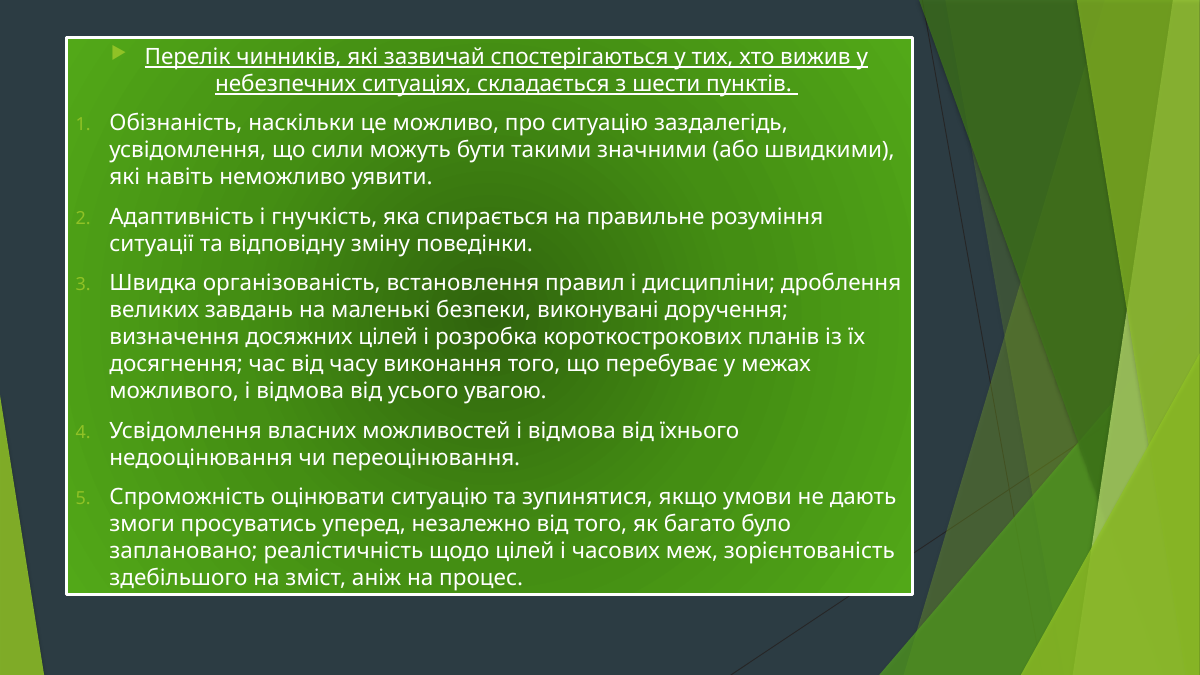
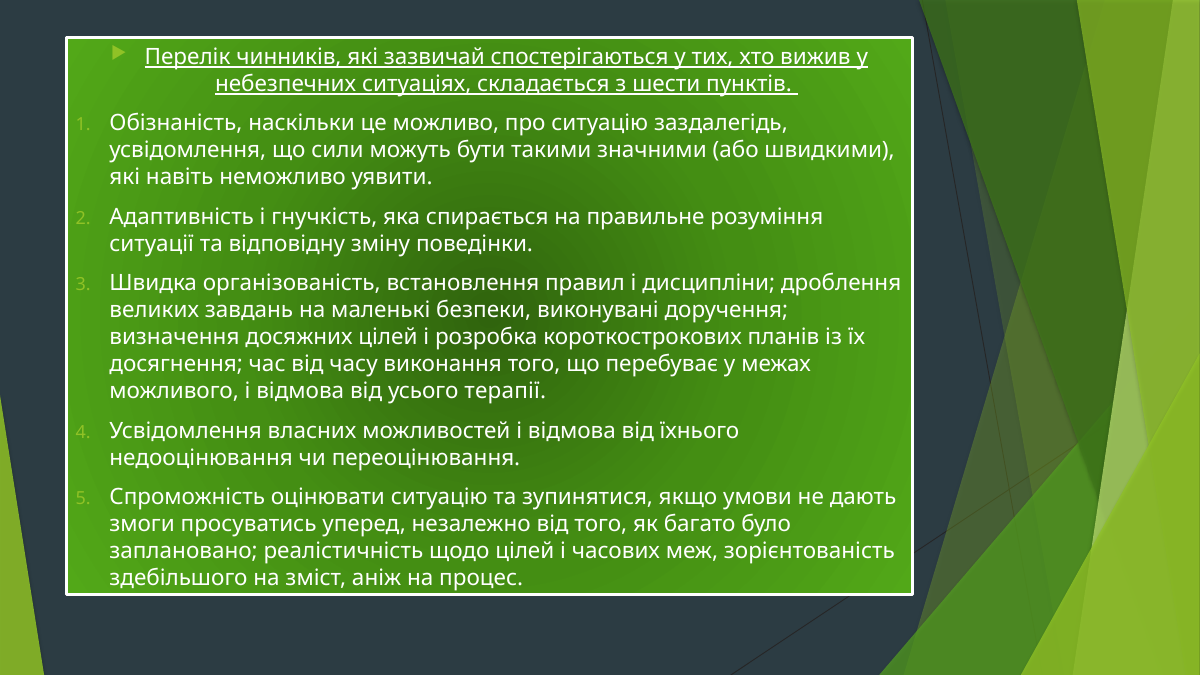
увагою: увагою -> терапії
